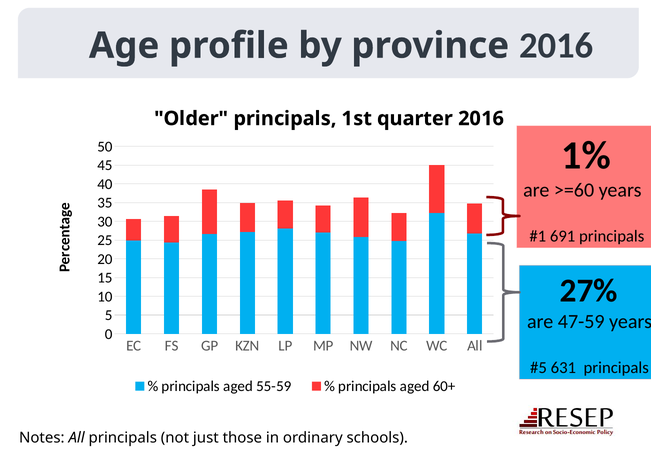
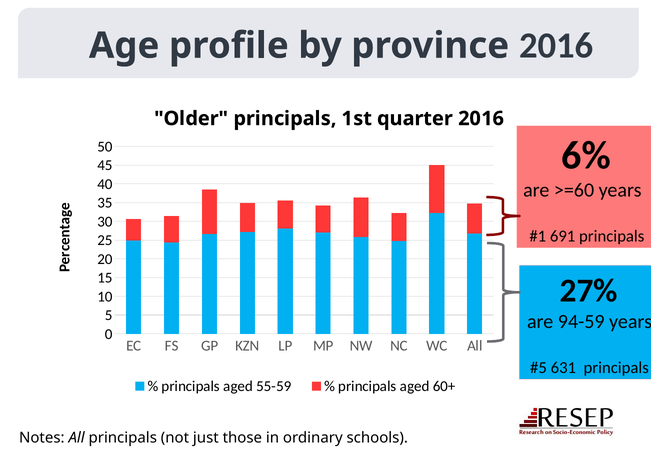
1%: 1% -> 6%
47-59: 47-59 -> 94-59
